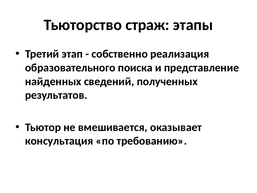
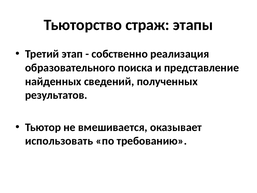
консультация: консультация -> использовать
